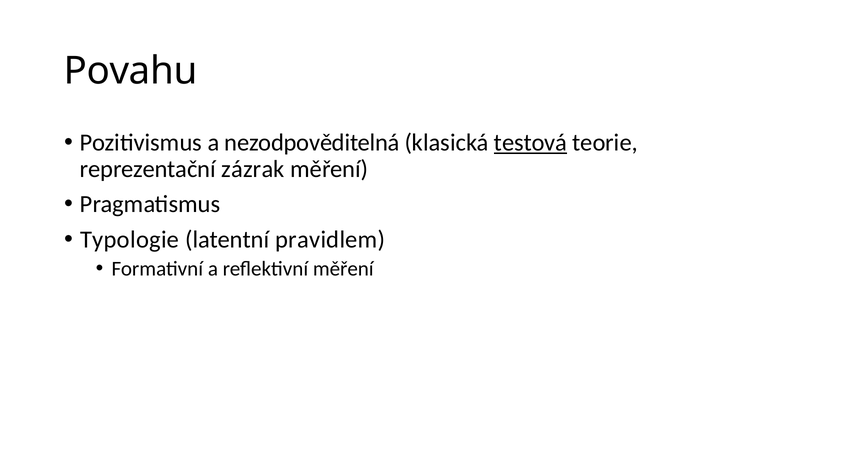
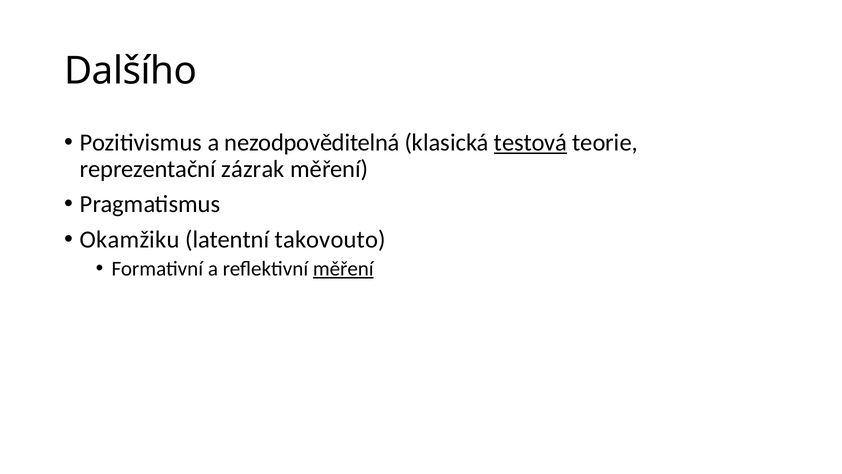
Povahu: Povahu -> Dalšího
Typologie: Typologie -> Okamžiku
pravidlem: pravidlem -> takovouto
měření at (343, 269) underline: none -> present
